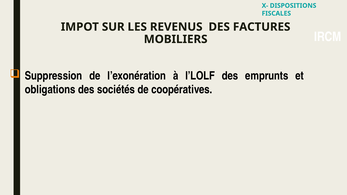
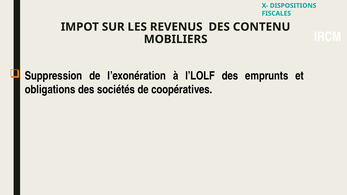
FACTURES: FACTURES -> CONTENU
